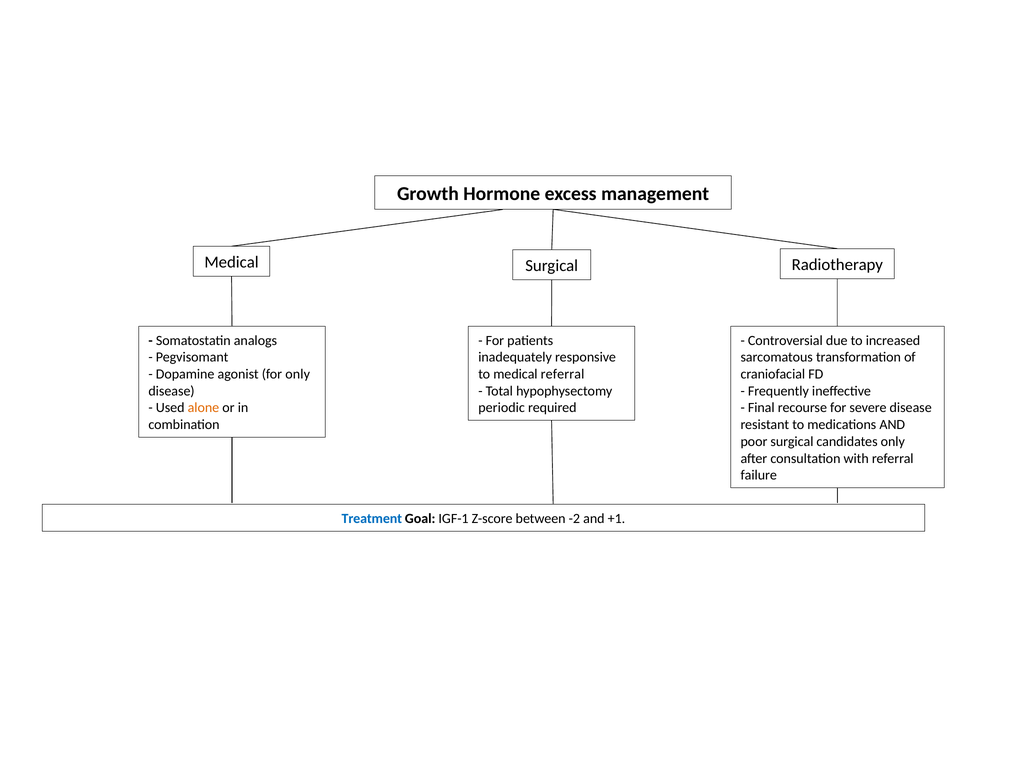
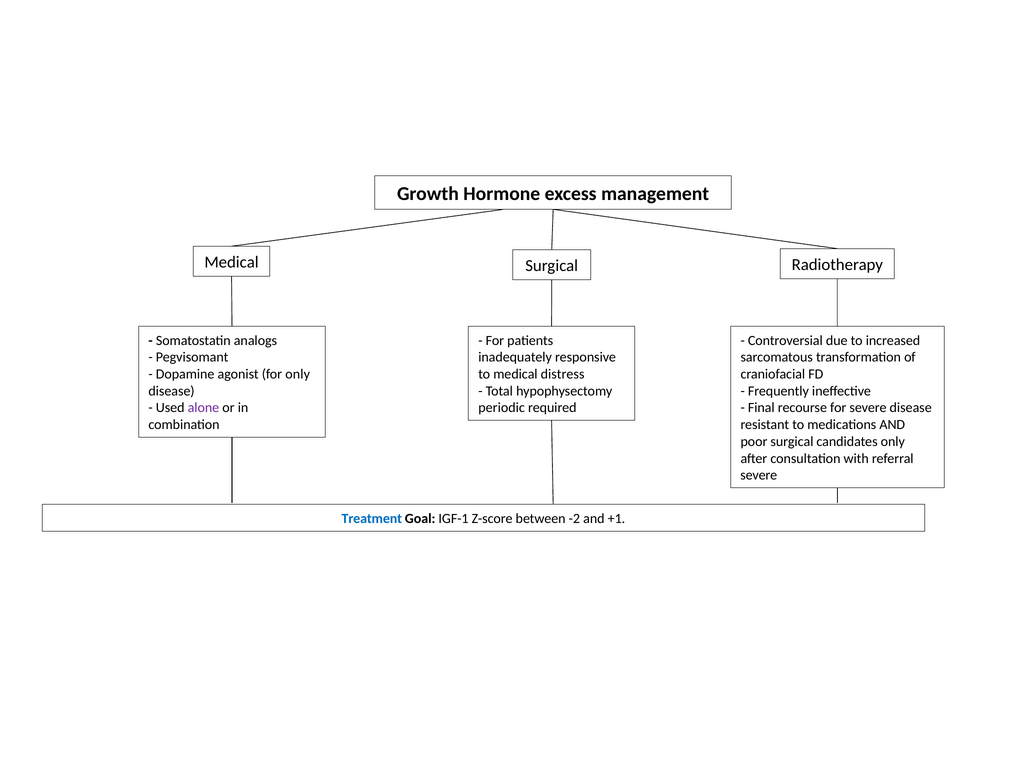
medical referral: referral -> distress
alone colour: orange -> purple
failure at (759, 475): failure -> severe
